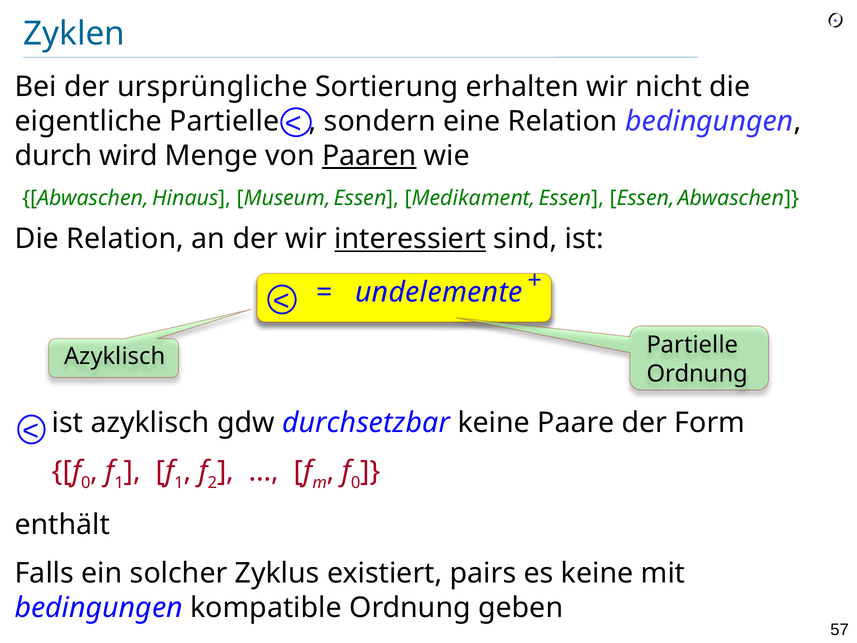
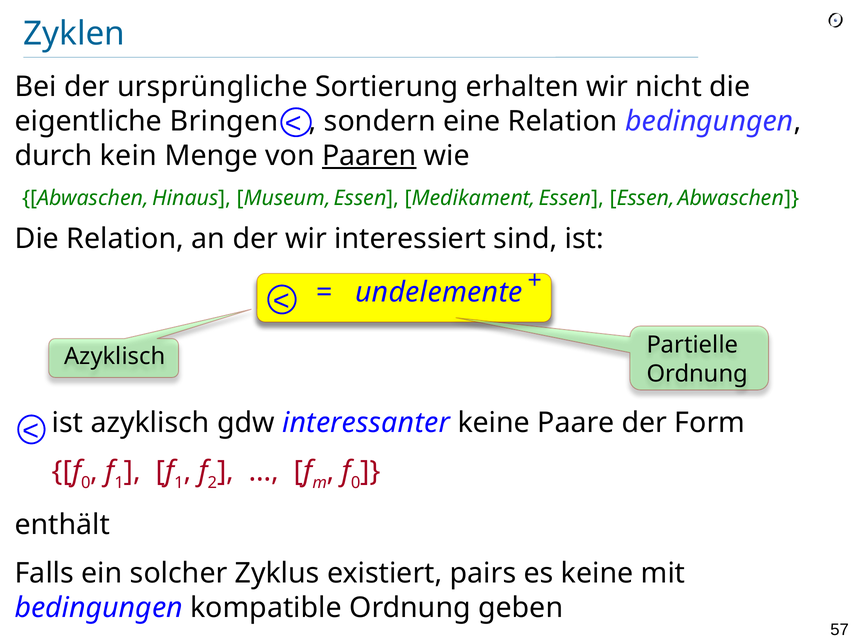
eigentliche Partielle: Partielle -> Bringen
wird: wird -> kein
interessiert underline: present -> none
durchsetzbar: durchsetzbar -> interessanter
